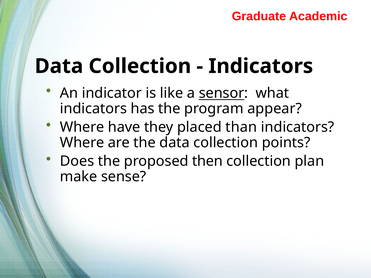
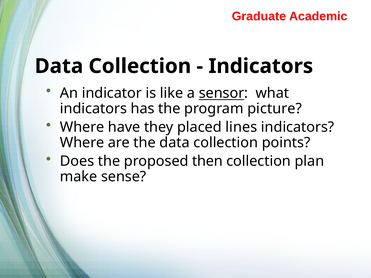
appear: appear -> picture
than: than -> lines
